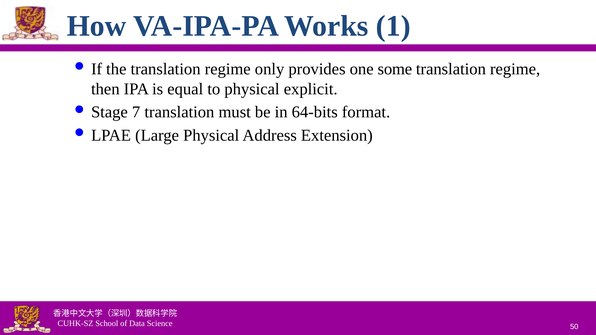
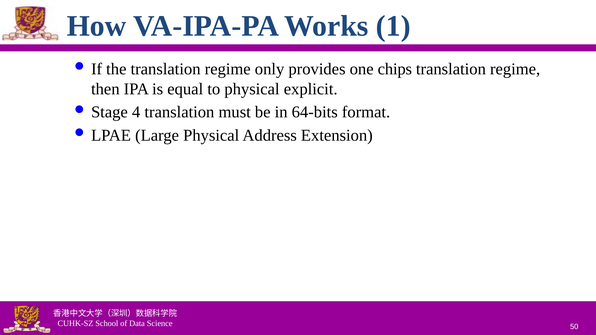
some: some -> chips
7: 7 -> 4
